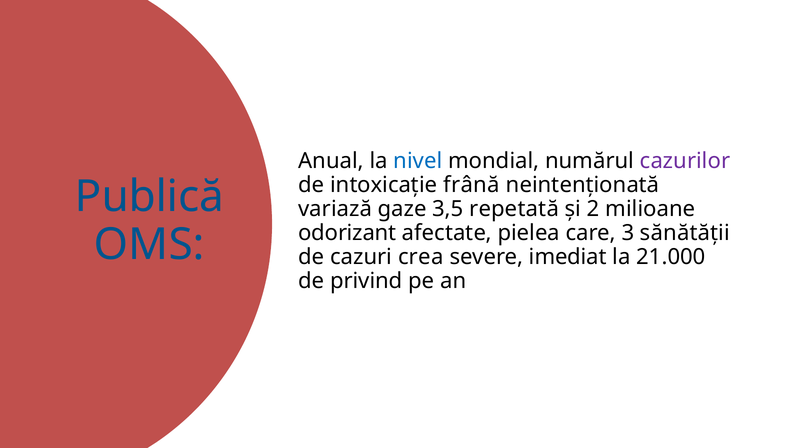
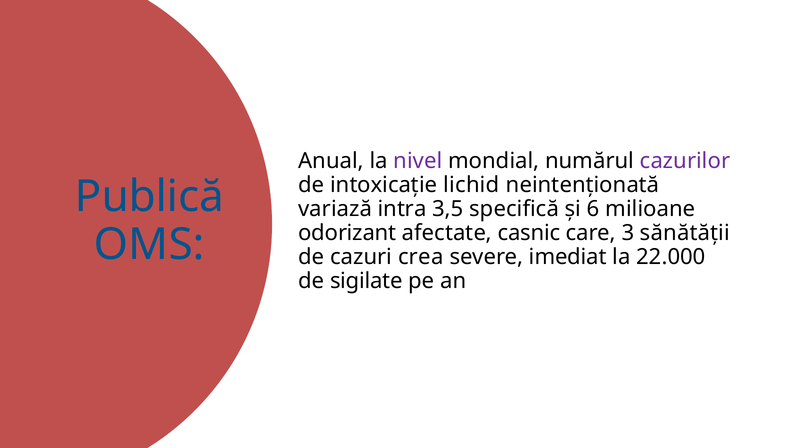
nivel colour: blue -> purple
frână: frână -> lichid
gaze: gaze -> intra
repetată: repetată -> specifică
2: 2 -> 6
pielea: pielea -> casnic
21.000: 21.000 -> 22.000
privind: privind -> sigilate
